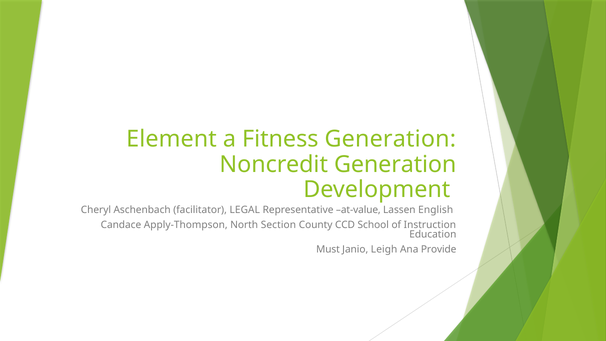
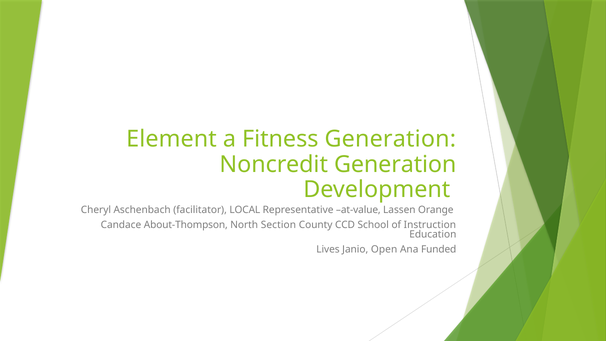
LEGAL: LEGAL -> LOCAL
English: English -> Orange
Apply-Thompson: Apply-Thompson -> About-Thompson
Must: Must -> Lives
Leigh: Leigh -> Open
Provide: Provide -> Funded
